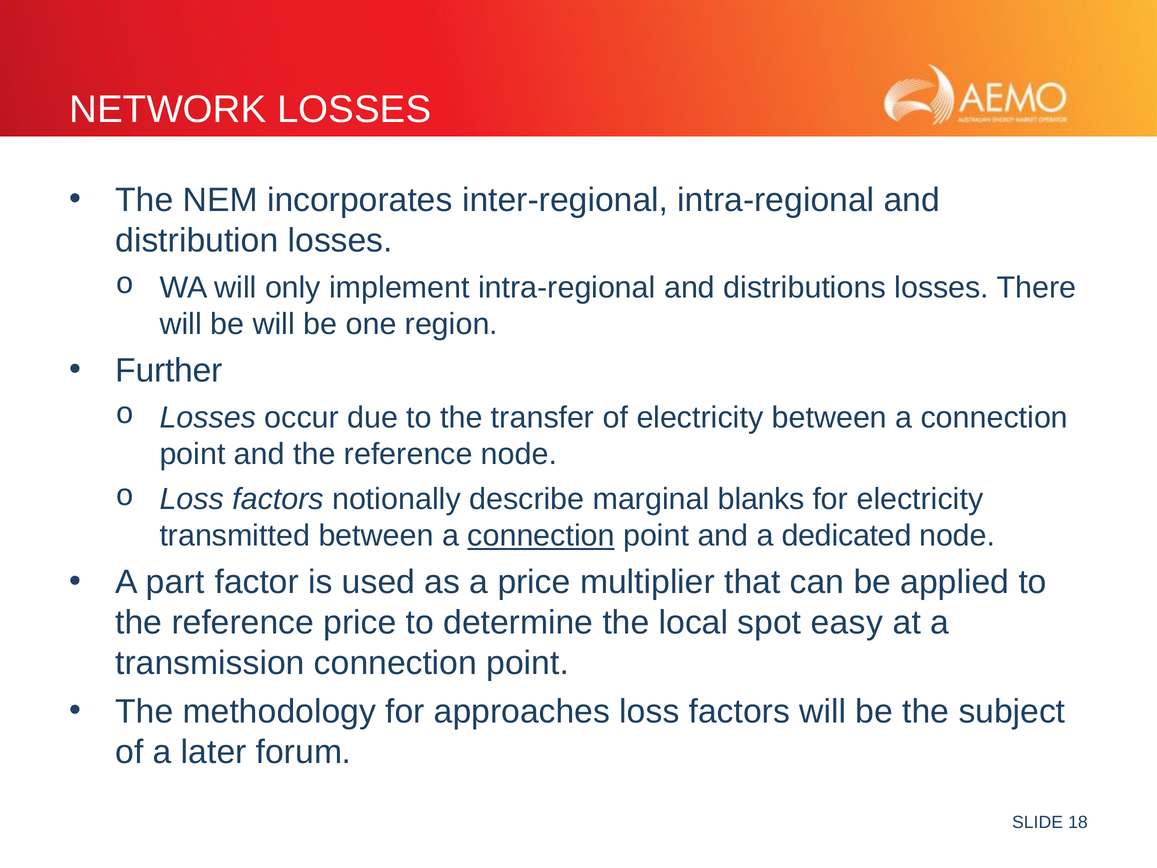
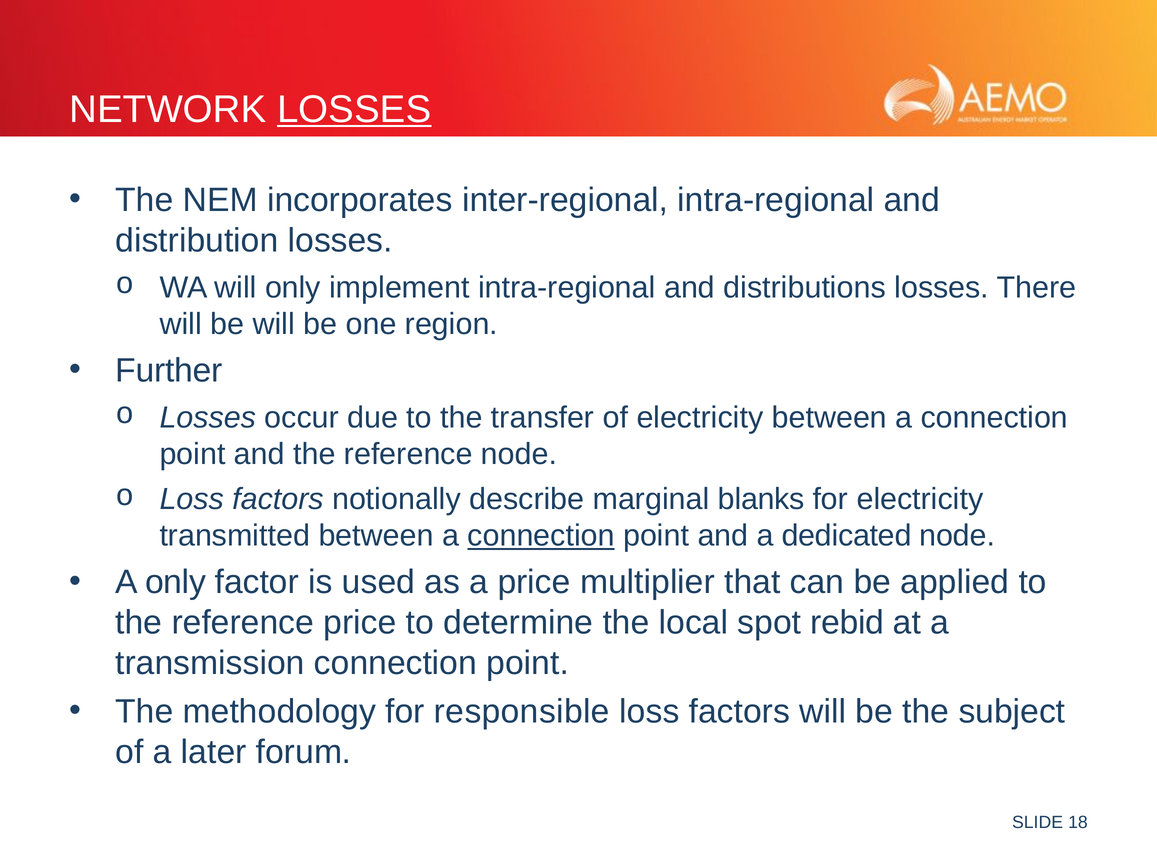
LOSSES at (354, 109) underline: none -> present
A part: part -> only
easy: easy -> rebid
approaches: approaches -> responsible
